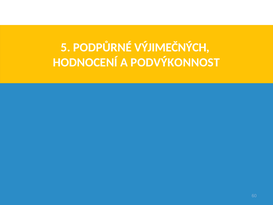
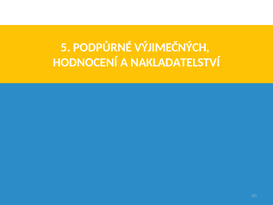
PODVÝKONNOST: PODVÝKONNOST -> NAKLADATELSTVÍ
